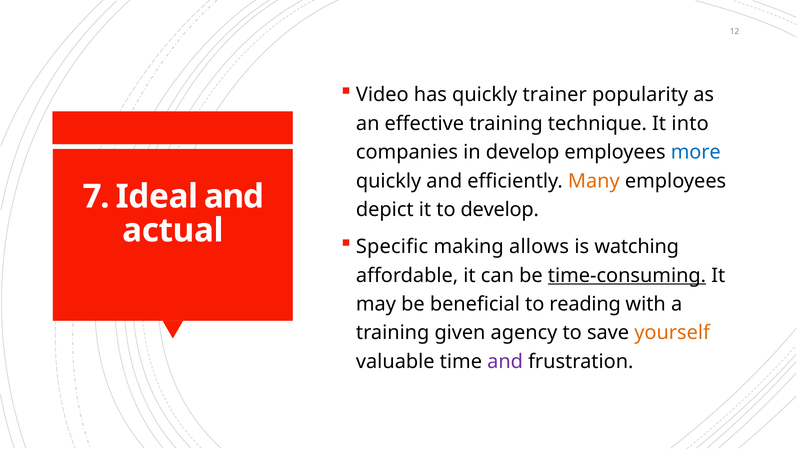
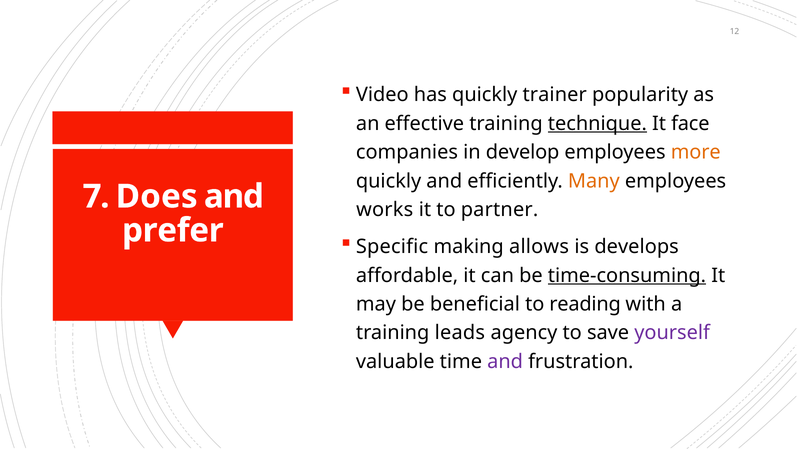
technique underline: none -> present
into: into -> face
more colour: blue -> orange
Ideal: Ideal -> Does
depict: depict -> works
to develop: develop -> partner
actual: actual -> prefer
watching: watching -> develops
given: given -> leads
yourself colour: orange -> purple
